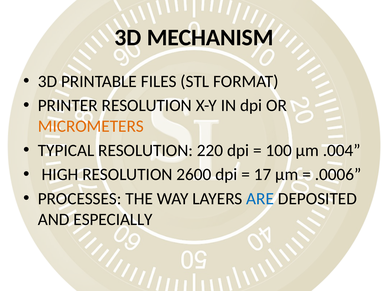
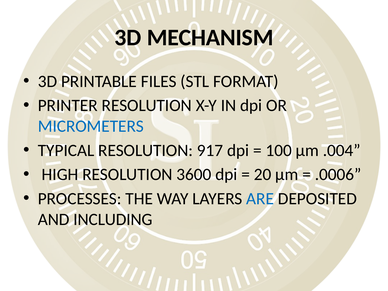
MICROMETERS colour: orange -> blue
220: 220 -> 917
2600: 2600 -> 3600
17: 17 -> 20
ESPECIALLY: ESPECIALLY -> INCLUDING
